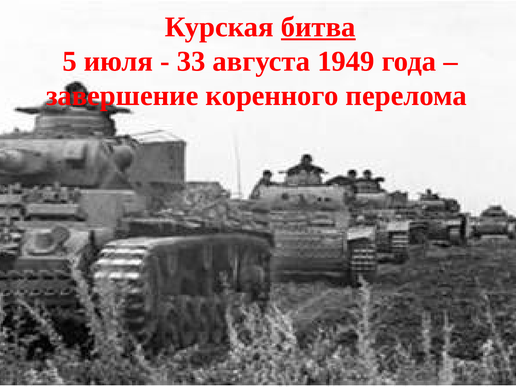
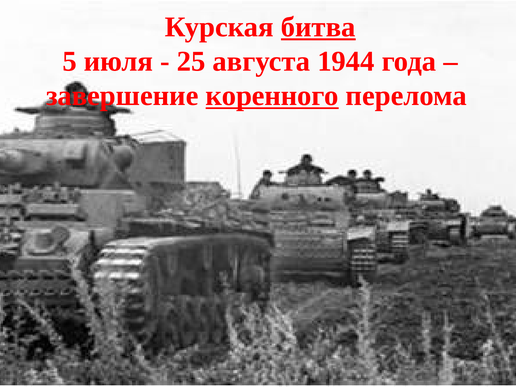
33: 33 -> 25
1949: 1949 -> 1944
коренного underline: none -> present
